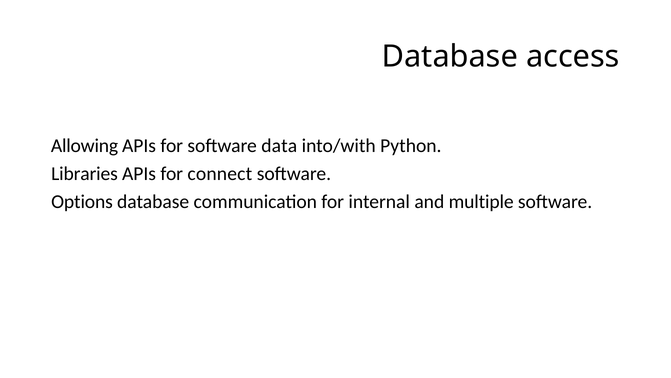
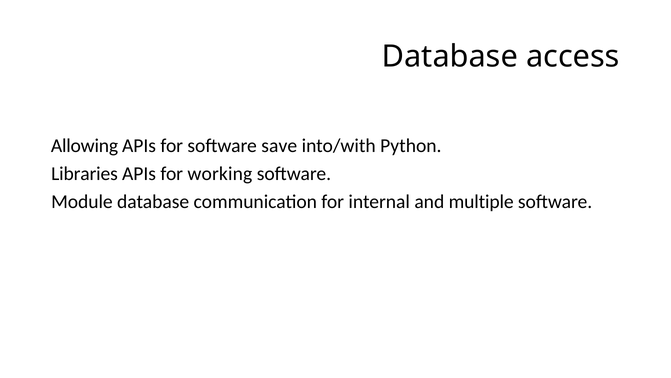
data: data -> save
connect: connect -> working
Options: Options -> Module
